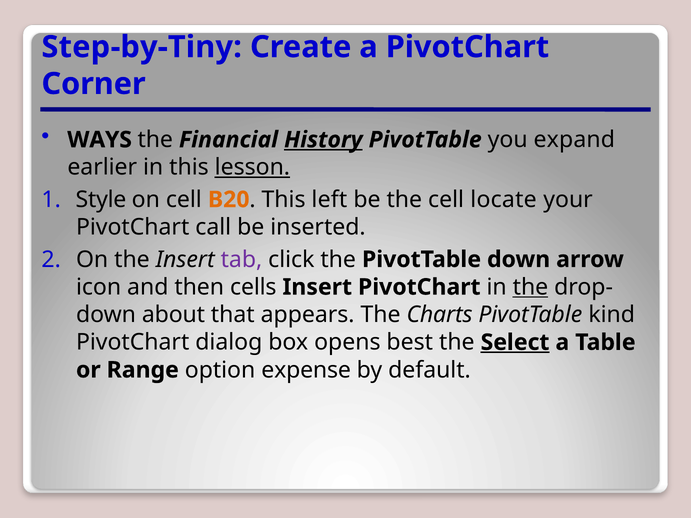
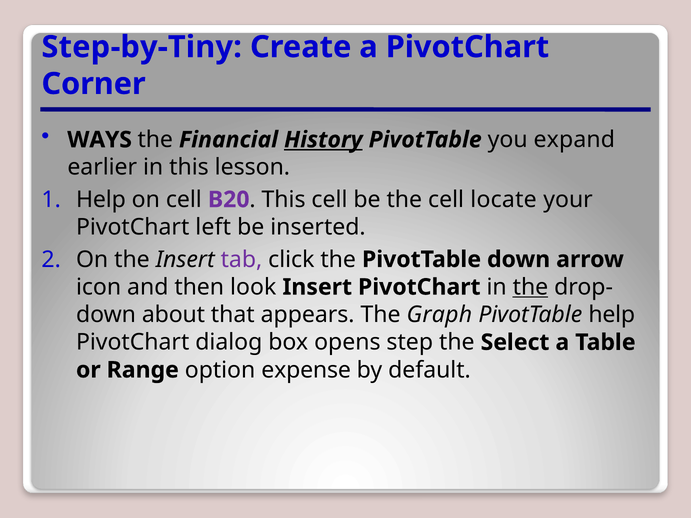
lesson underline: present -> none
Style at (101, 200): Style -> Help
B20 colour: orange -> purple
This left: left -> cell
call: call -> left
cells: cells -> look
Charts: Charts -> Graph
PivotTable kind: kind -> help
best: best -> step
Select underline: present -> none
